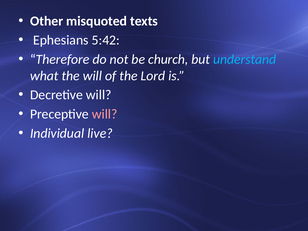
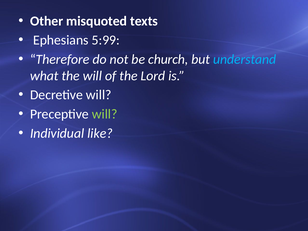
5:42: 5:42 -> 5:99
will at (105, 114) colour: pink -> light green
live: live -> like
